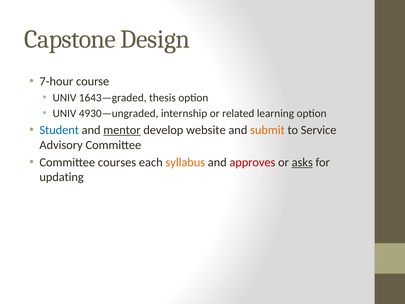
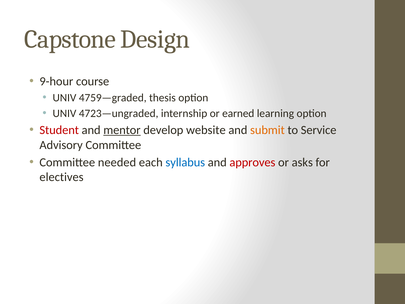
7-hour: 7-hour -> 9-hour
1643—graded: 1643—graded -> 4759—graded
4930—ungraded: 4930—ungraded -> 4723—ungraded
related: related -> earned
Student colour: blue -> red
courses: courses -> needed
syllabus colour: orange -> blue
asks underline: present -> none
updating: updating -> electives
